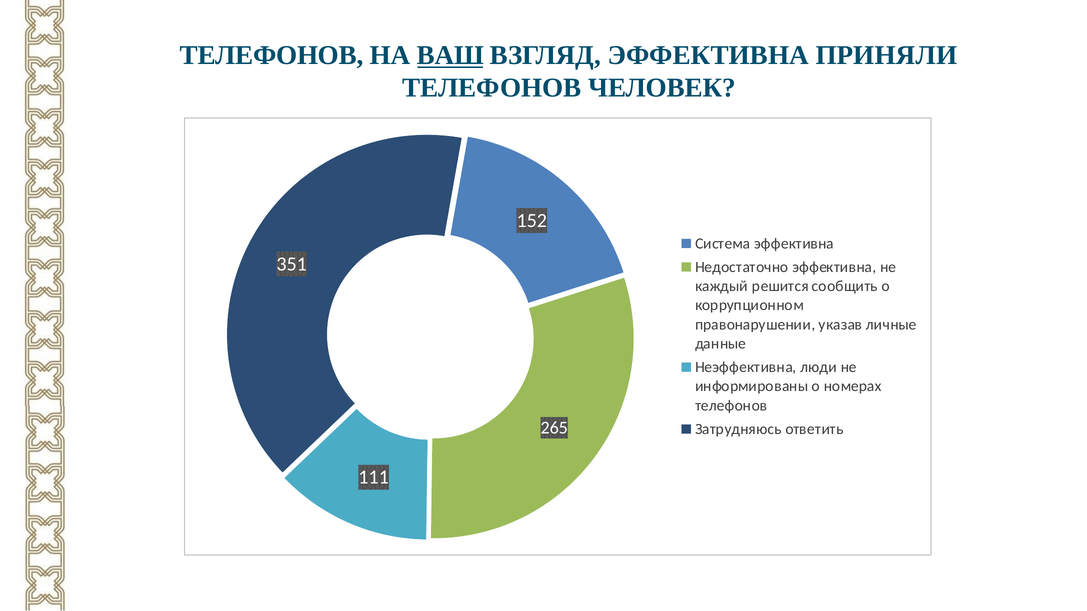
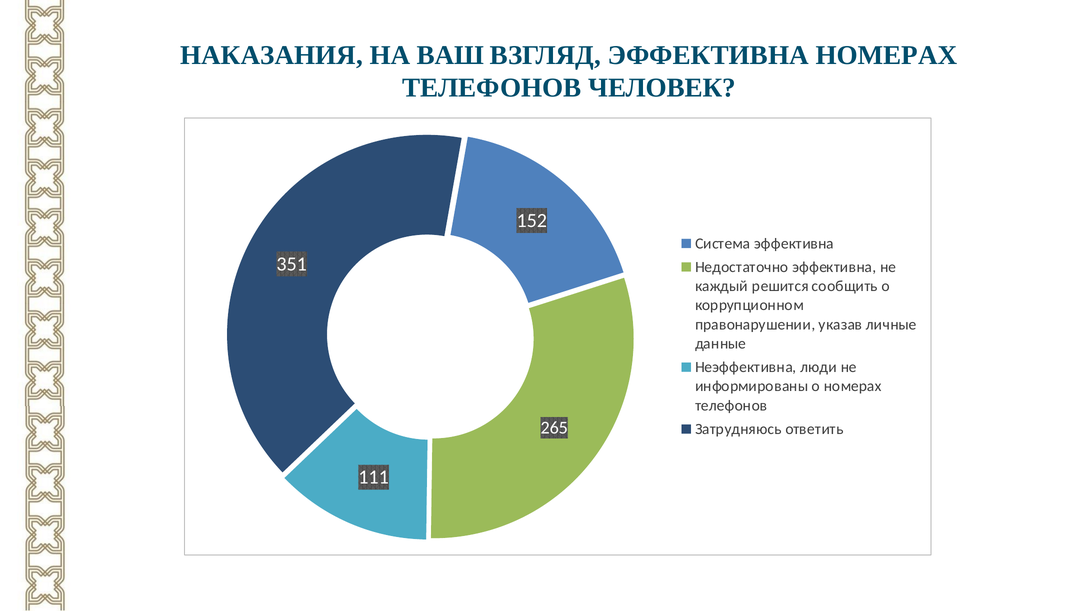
ТЕЛЕФОНОВ at (272, 55): ТЕЛЕФОНОВ -> НАКАЗАНИЯ
ВАШ underline: present -> none
ЭФФЕКТИВНА ПРИНЯЛИ: ПРИНЯЛИ -> НОМЕРАХ
